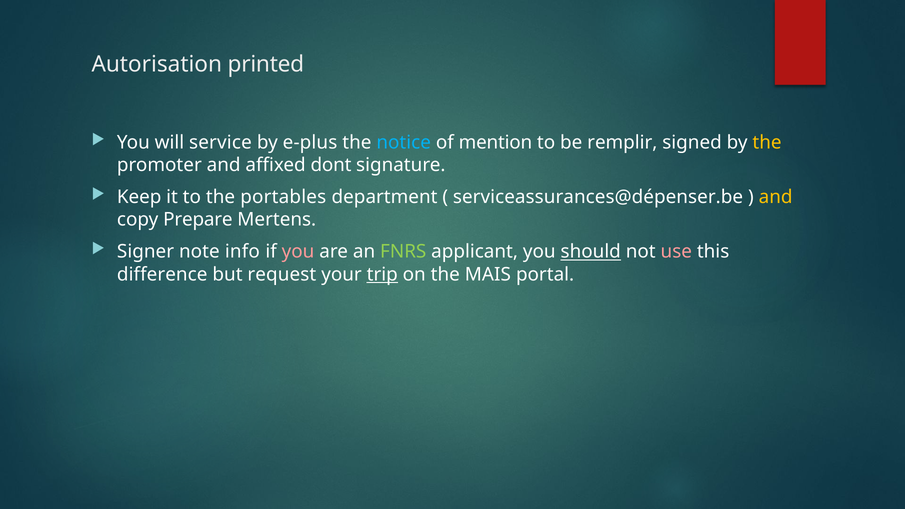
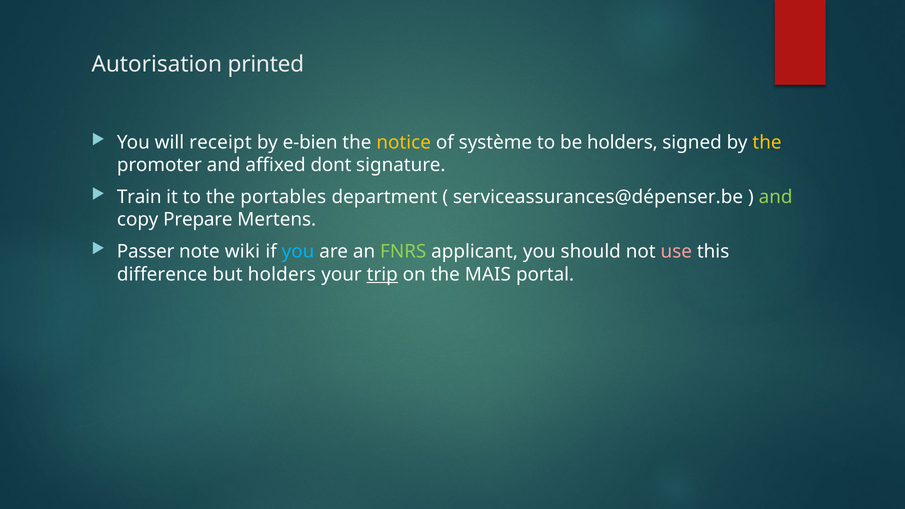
service: service -> receipt
e-plus: e-plus -> e-bien
notice colour: light blue -> yellow
mention: mention -> système
be remplir: remplir -> holders
Keep: Keep -> Train
and at (776, 197) colour: yellow -> light green
Signer: Signer -> Passer
info: info -> wiki
you at (298, 252) colour: pink -> light blue
should underline: present -> none
but request: request -> holders
